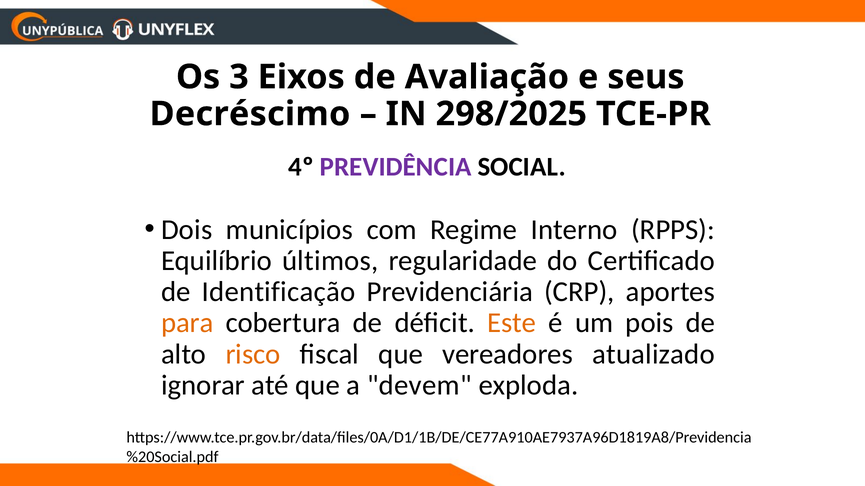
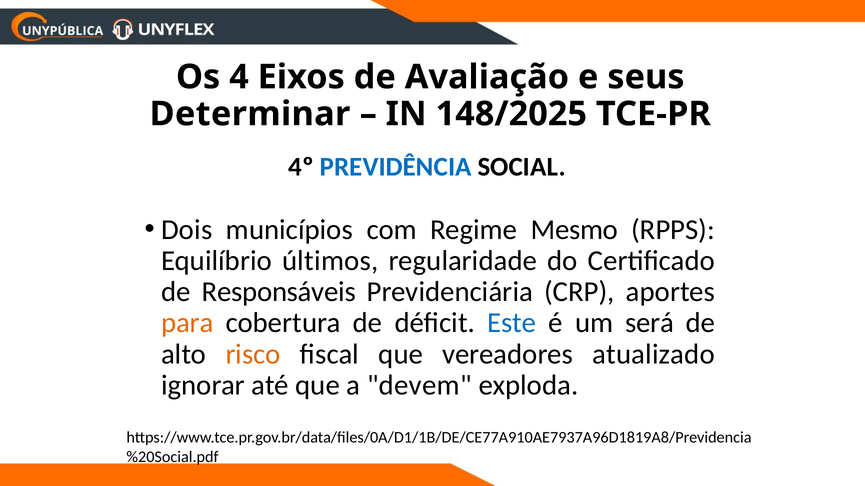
3: 3 -> 4
Decréscimo: Decréscimo -> Determinar
298/2025: 298/2025 -> 148/2025
PREVIDÊNCIA colour: purple -> blue
Interno: Interno -> Mesmo
Identificação: Identificação -> Responsáveis
Este colour: orange -> blue
pois: pois -> será
